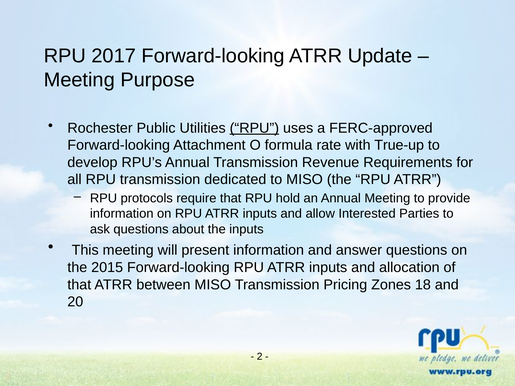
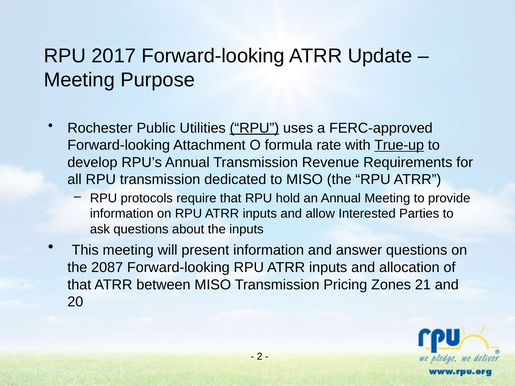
True-up underline: none -> present
2015: 2015 -> 2087
18: 18 -> 21
